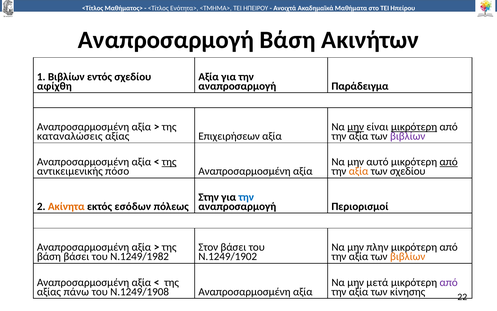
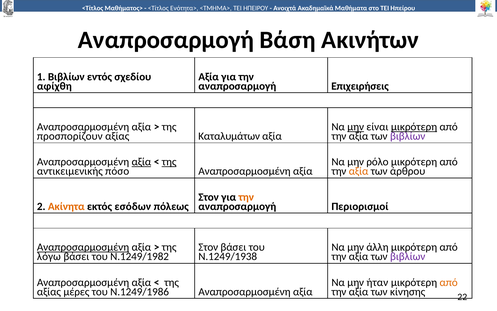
Παράδειγμα: Παράδειγμα -> Επιχειρήσεις
καταναλώσεις: καταναλώσεις -> προσπορίζουν
Επιχειρήσεων: Επιχειρήσεων -> Καταλυμάτων
αξία at (141, 162) underline: none -> present
αυτό: αυτό -> ρόλο
από at (449, 162) underline: present -> none
των σχεδίου: σχεδίου -> άρθρου
Στην at (209, 197): Στην -> Στον
την at (246, 197) colour: blue -> orange
Αναπροσαρμοσμένη at (83, 247) underline: none -> present
πλην: πλην -> άλλη
βάση at (49, 256): βάση -> λόγω
Ν.1249/1902: Ν.1249/1902 -> Ν.1249/1938
βιβλίων at (408, 256) colour: orange -> purple
μετά: μετά -> ήταν
από at (449, 282) colour: purple -> orange
πάνω: πάνω -> μέρες
Ν.1249/1908: Ν.1249/1908 -> Ν.1249/1986
